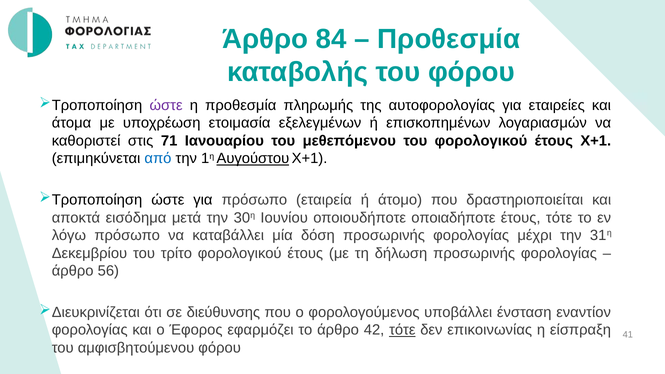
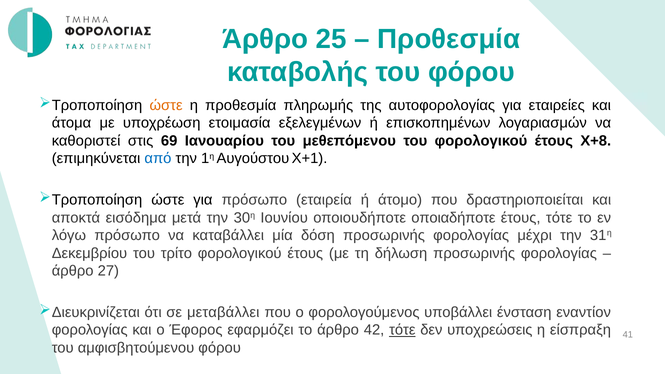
84: 84 -> 25
ώστε at (166, 105) colour: purple -> orange
71: 71 -> 69
έτους Χ+1: Χ+1 -> Χ+8
Αυγούστου underline: present -> none
56: 56 -> 27
διεύθυνσης: διεύθυνσης -> μεταβάλλει
επικοινωνίας: επικοινωνίας -> υποχρεώσεις
